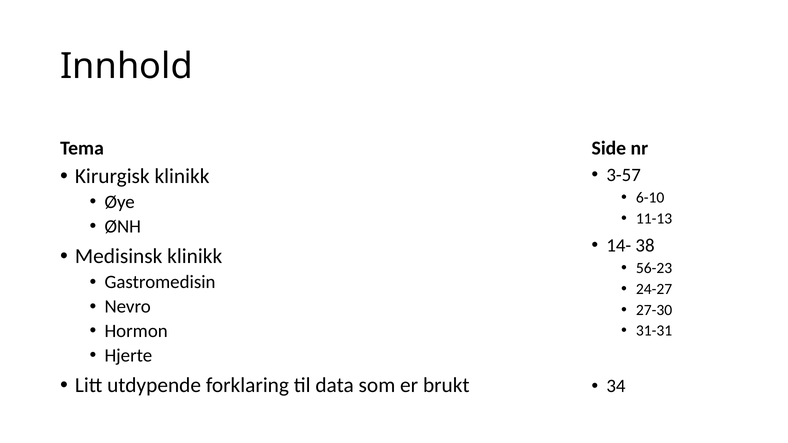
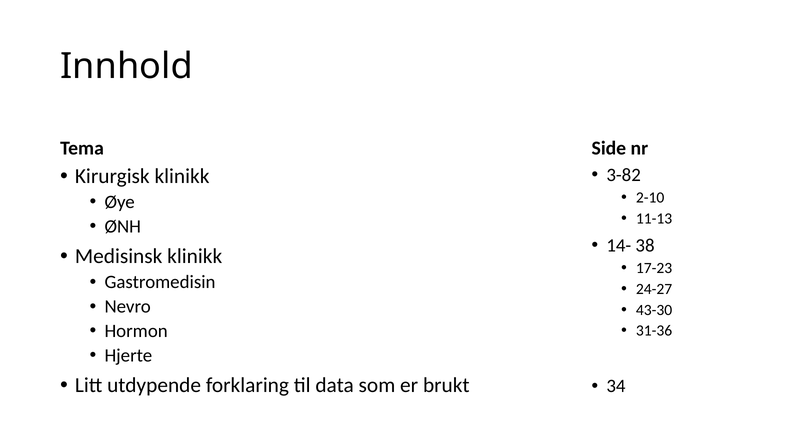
3-57: 3-57 -> 3-82
6-10: 6-10 -> 2-10
56-23: 56-23 -> 17-23
27-30: 27-30 -> 43-30
31-31: 31-31 -> 31-36
